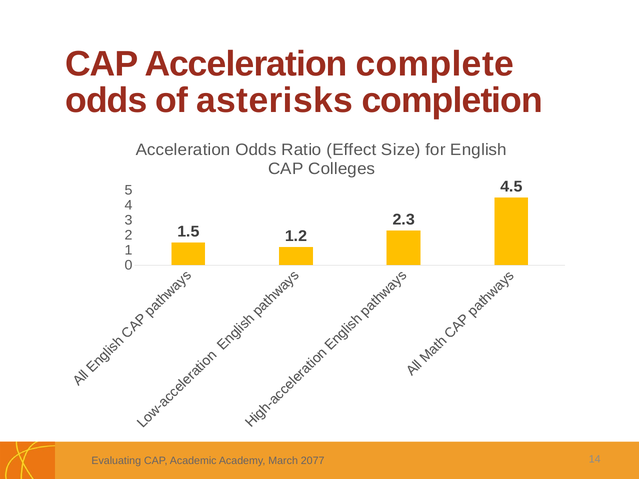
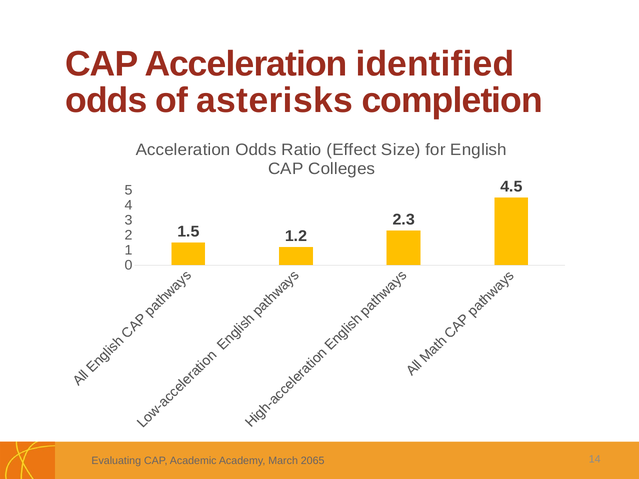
complete: complete -> identified
2077: 2077 -> 2065
